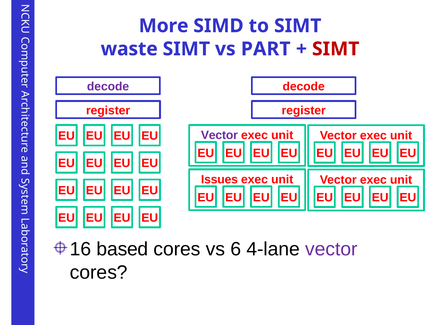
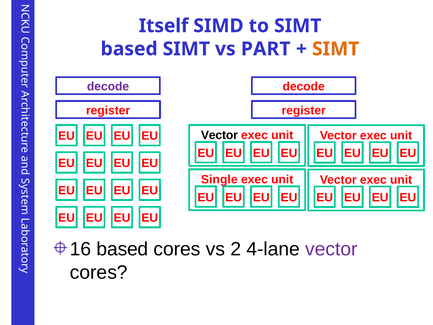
More: More -> Itself
waste at (129, 49): waste -> based
SIMT at (336, 49) colour: red -> orange
Vector at (219, 135) colour: purple -> black
Issues: Issues -> Single
6: 6 -> 2
